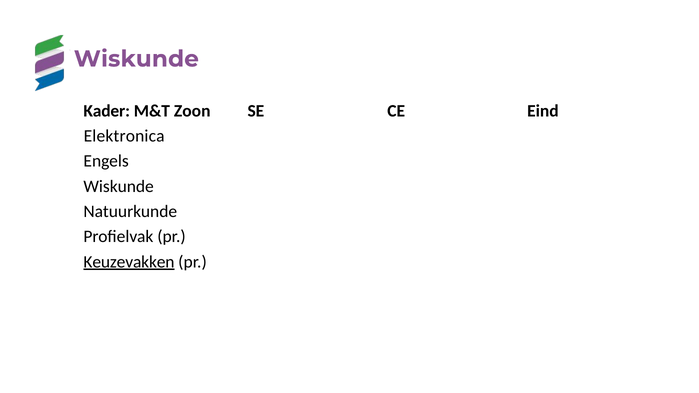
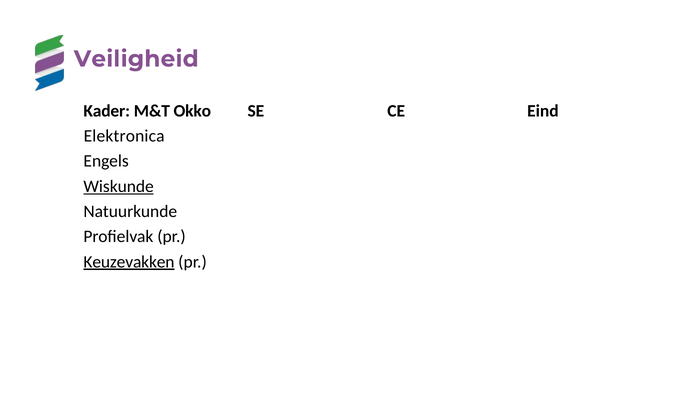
Wiskunde at (136, 59): Wiskunde -> Veiligheid
Zoon: Zoon -> Okko
Wiskunde at (119, 186) underline: none -> present
